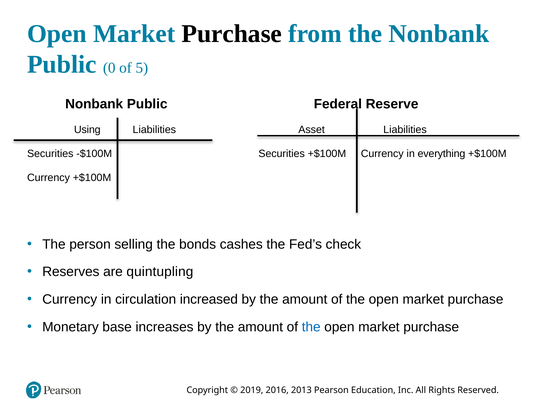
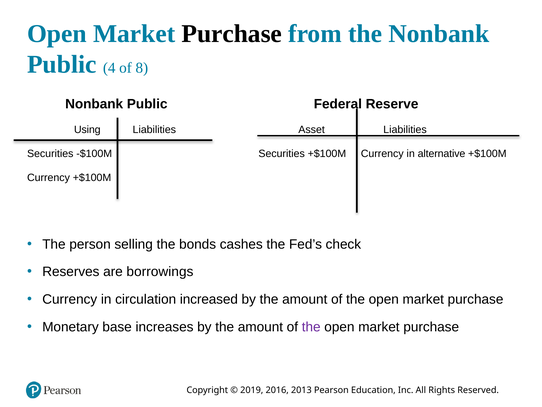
0: 0 -> 4
5: 5 -> 8
everything: everything -> alternative
quintupling: quintupling -> borrowings
the at (311, 327) colour: blue -> purple
